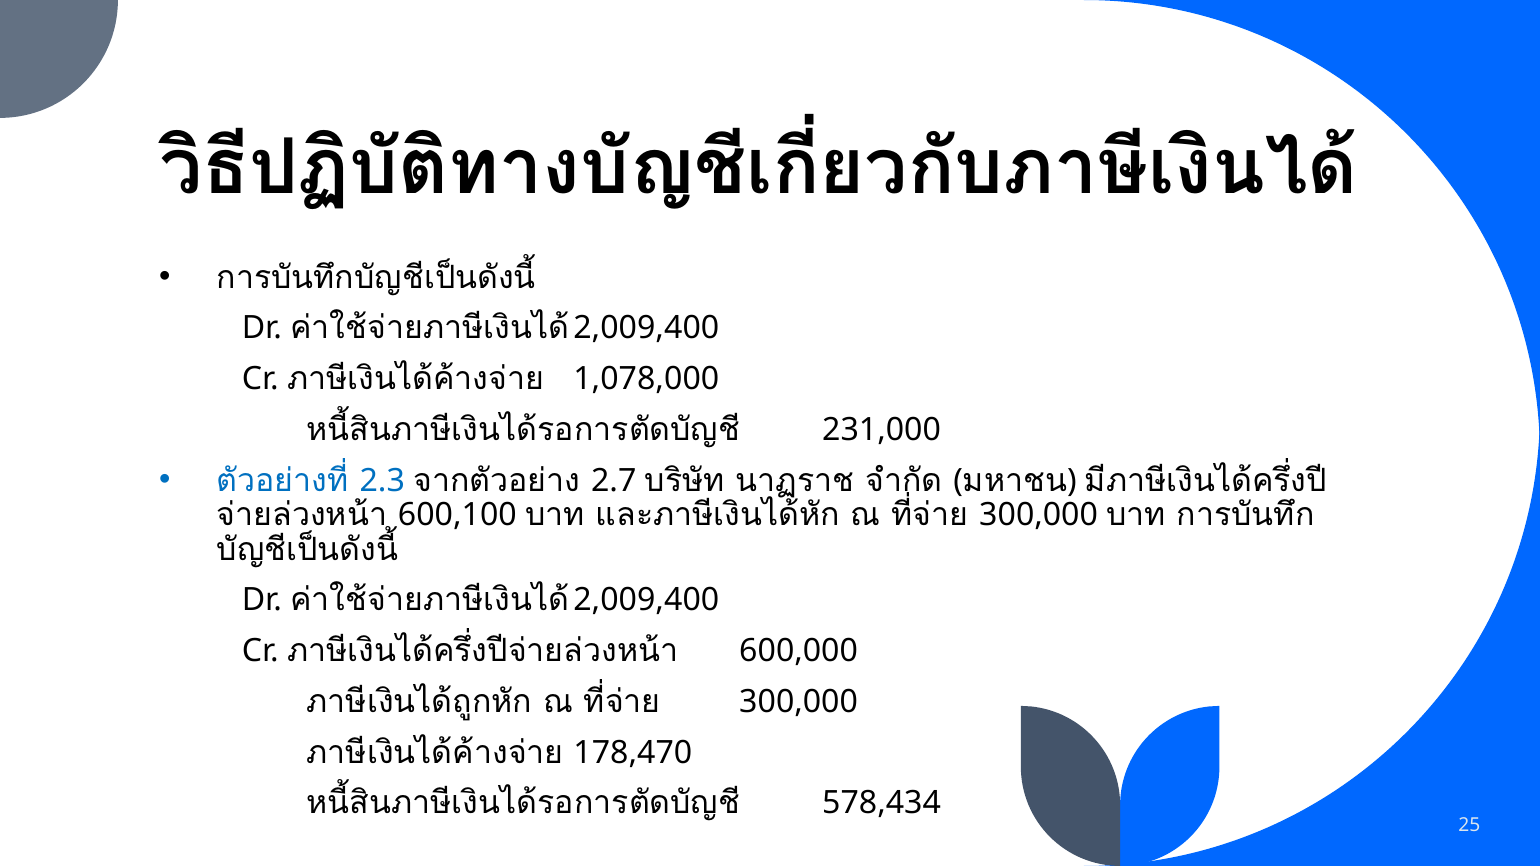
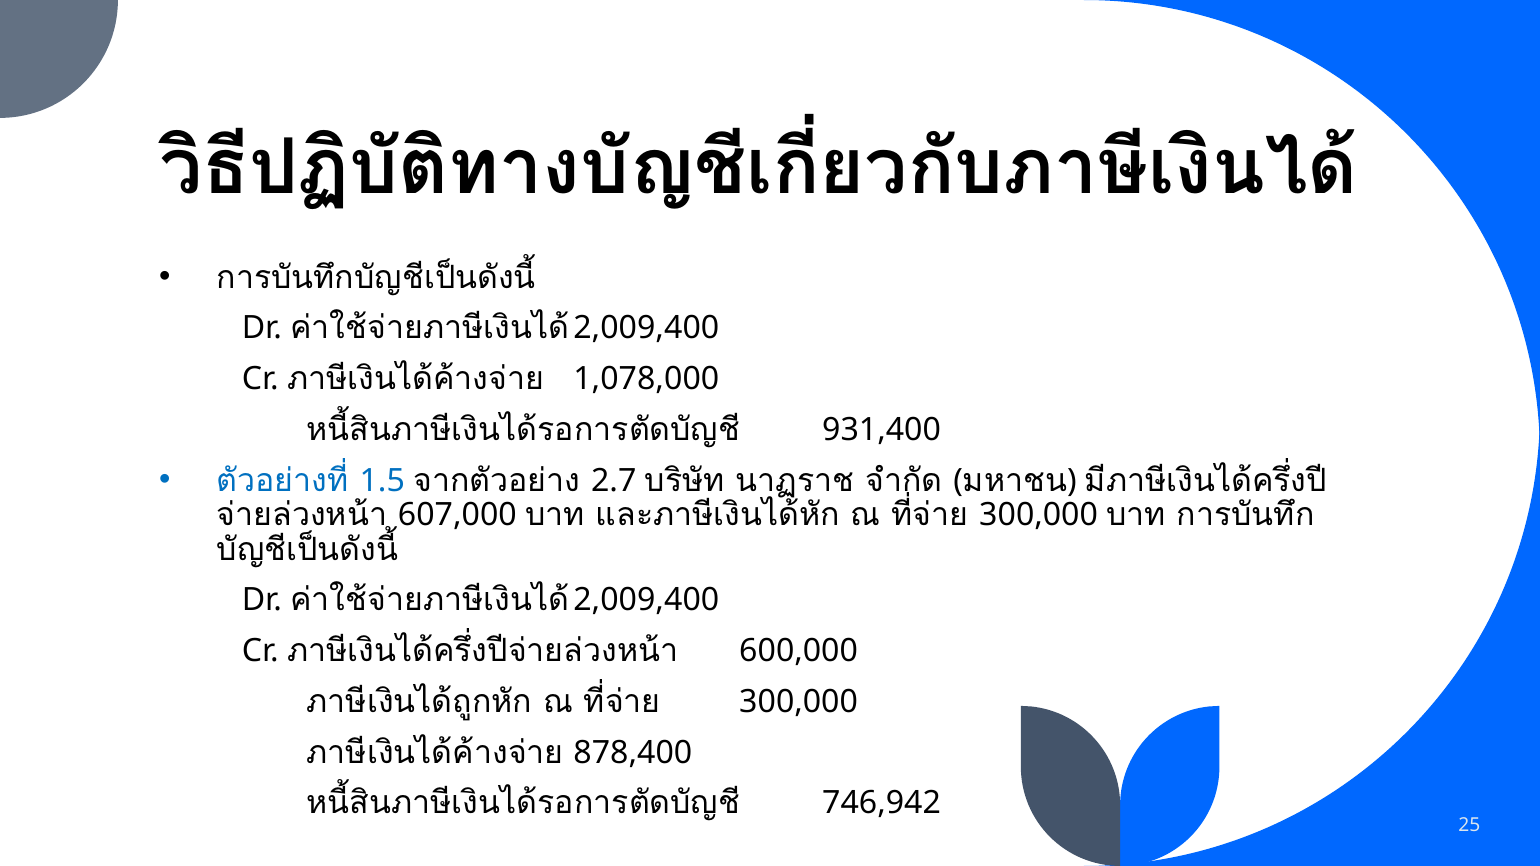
231,000: 231,000 -> 931,400
2.3: 2.3 -> 1.5
600,100: 600,100 -> 607,000
178,470: 178,470 -> 878,400
578,434: 578,434 -> 746,942
